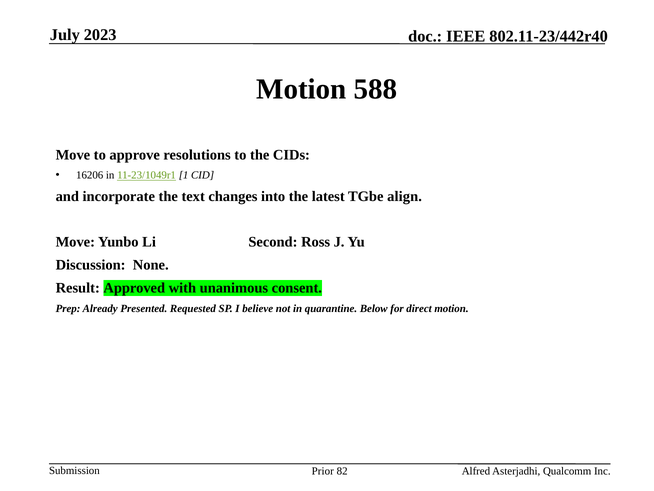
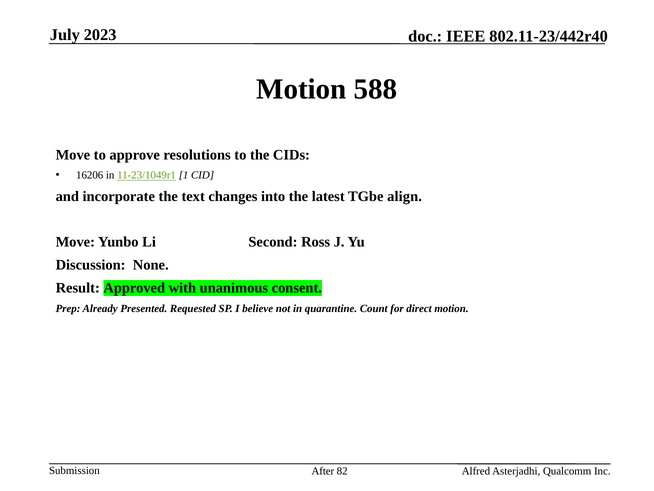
Below: Below -> Count
Prior: Prior -> After
